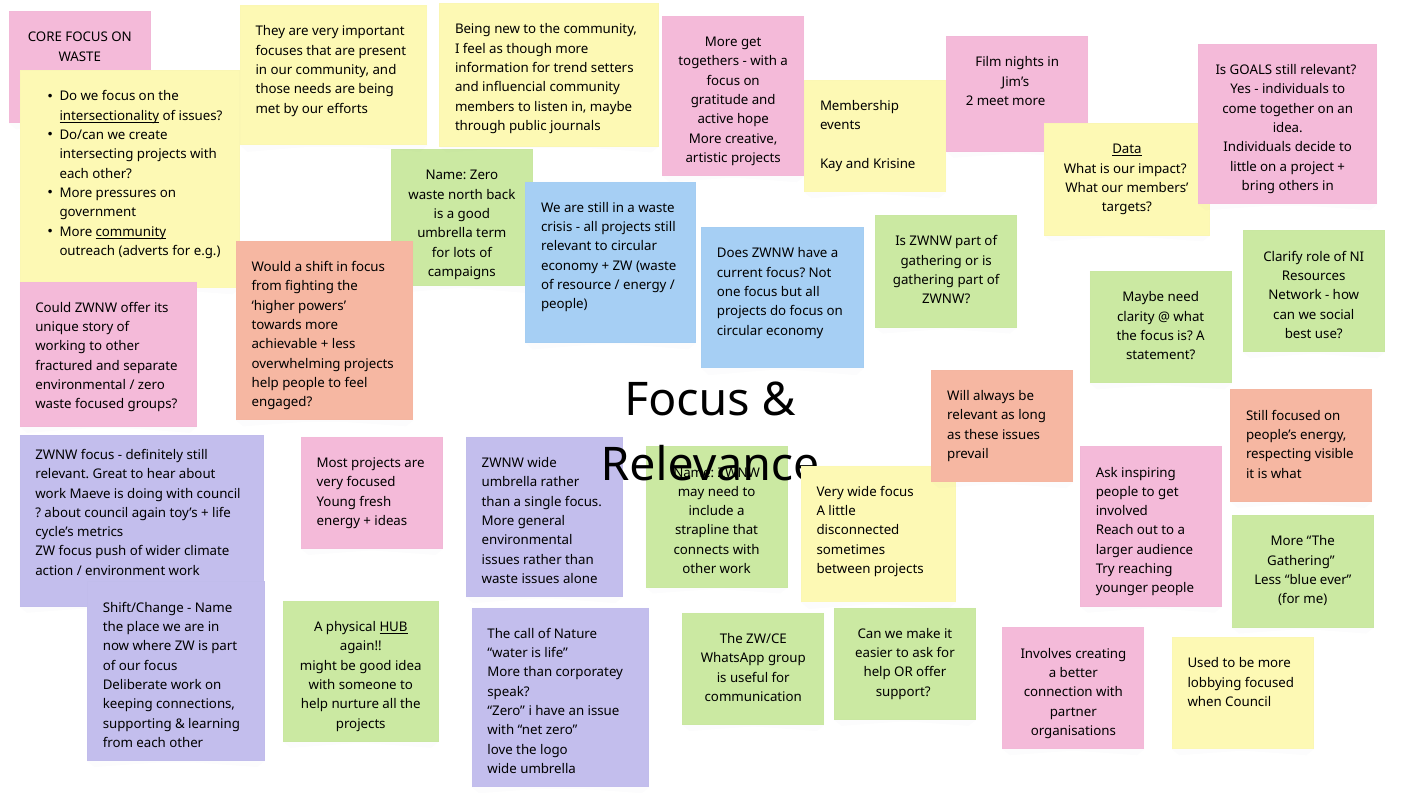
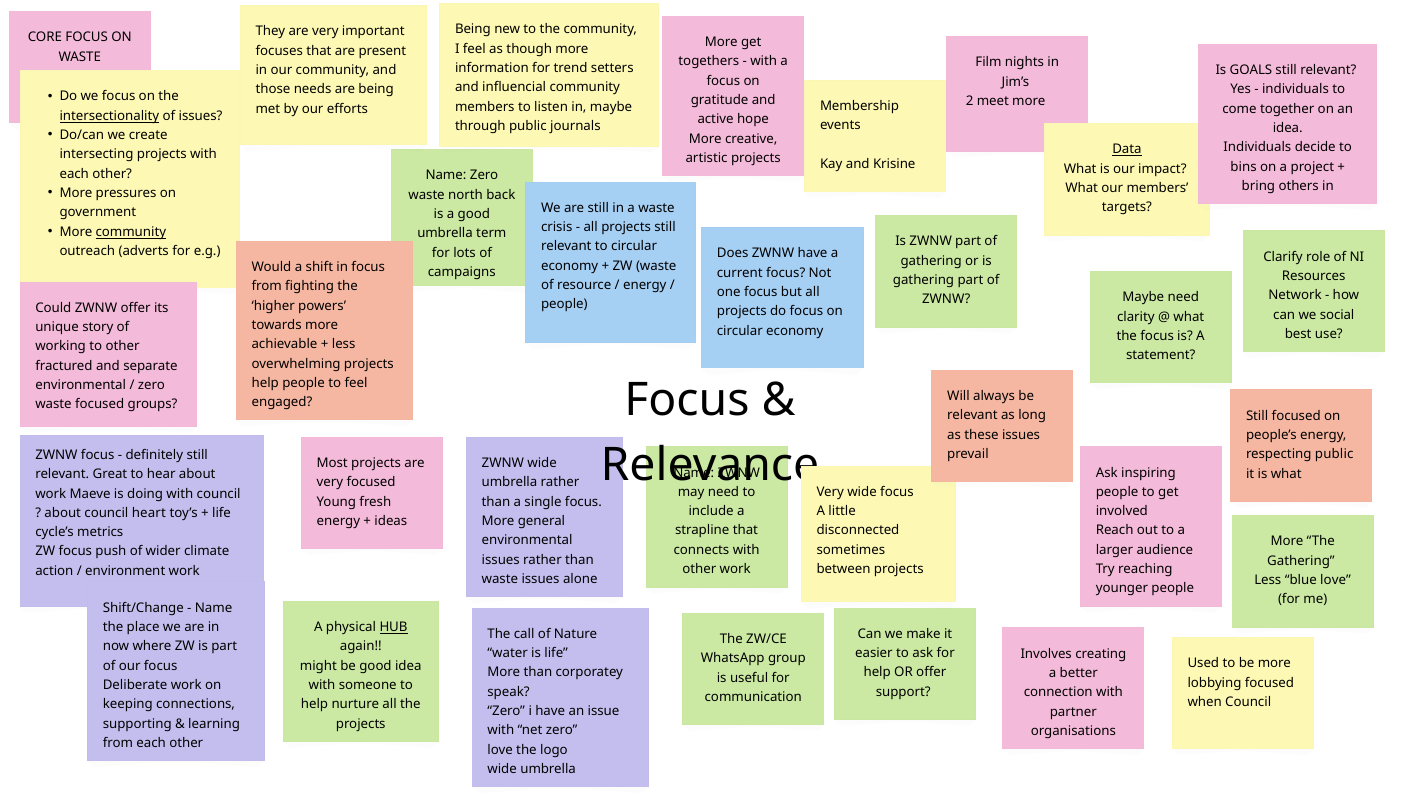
little at (1244, 167): little -> bins
respecting visible: visible -> public
council again: again -> heart
blue ever: ever -> love
